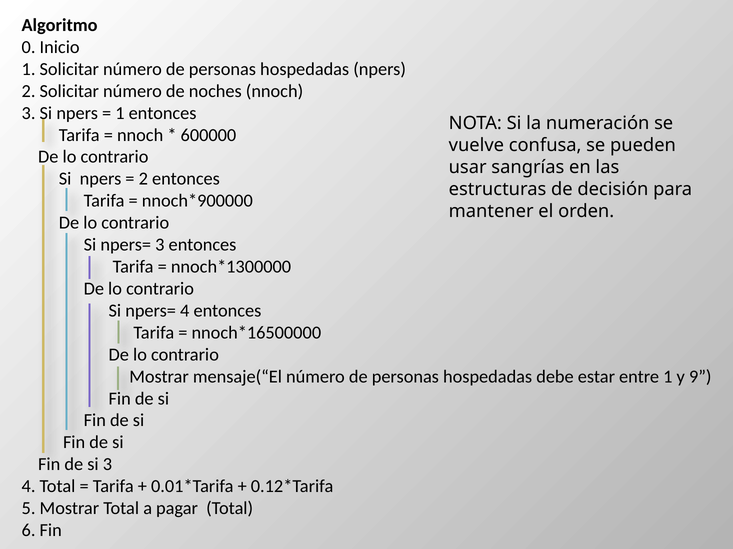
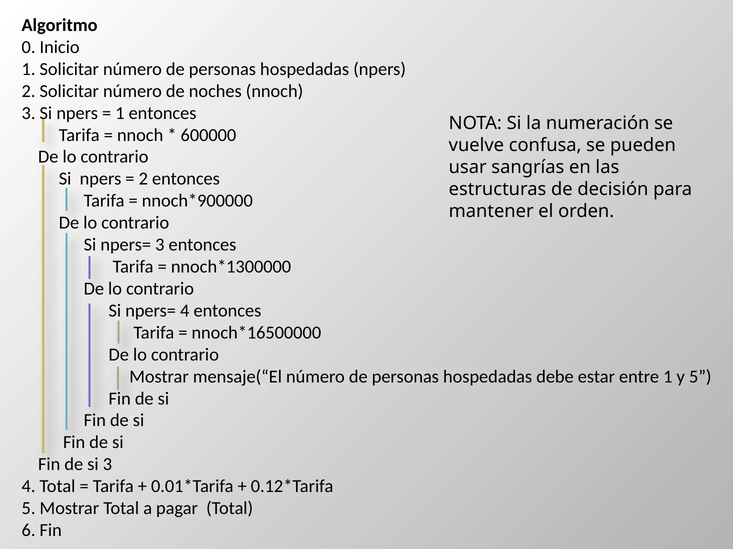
y 9: 9 -> 5
